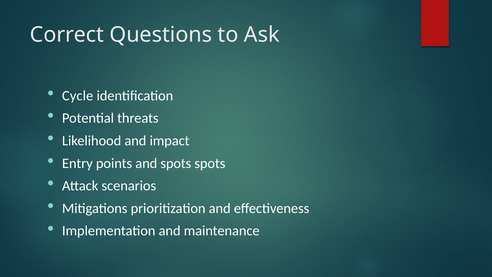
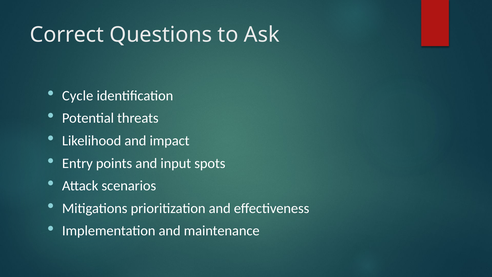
and spots: spots -> input
